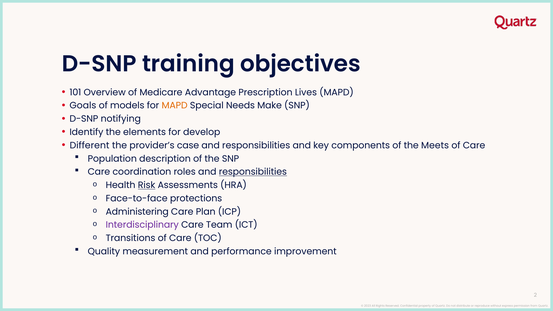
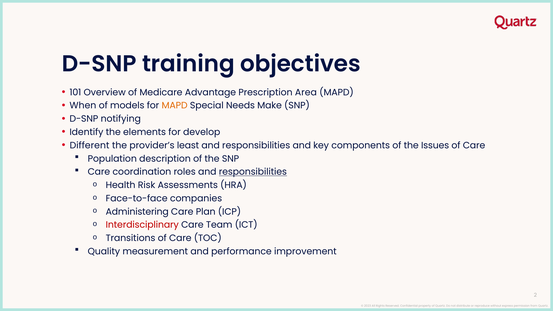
Lives: Lives -> Area
Goals: Goals -> When
case: case -> least
Meets: Meets -> Issues
Risk underline: present -> none
protections: protections -> companies
Interdisciplinary colour: purple -> red
